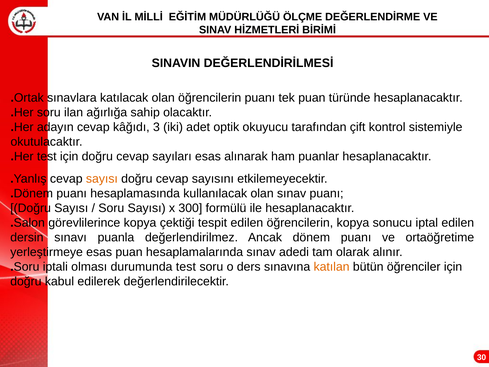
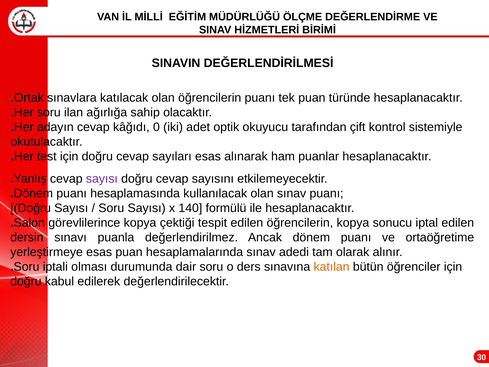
3: 3 -> 0
sayısı at (102, 179) colour: orange -> purple
300: 300 -> 140
durumunda test: test -> dair
